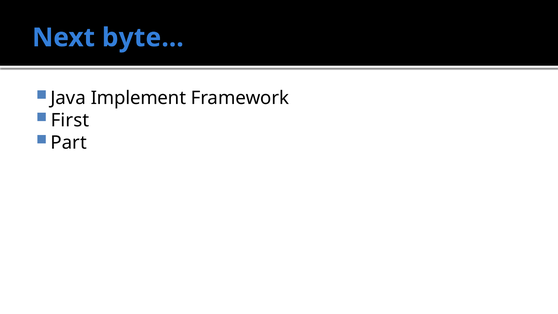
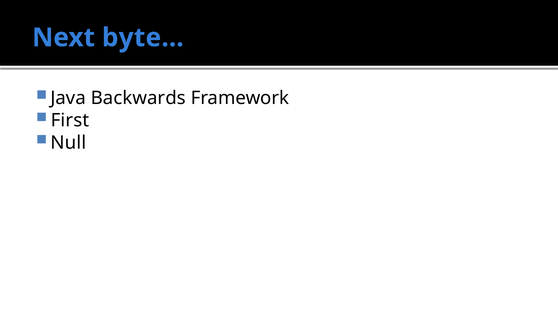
Implement: Implement -> Backwards
Part: Part -> Null
